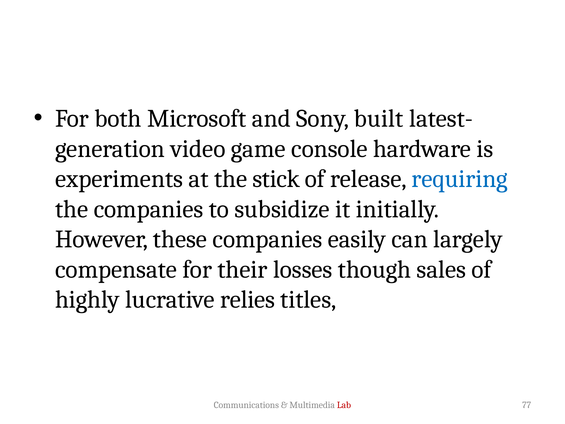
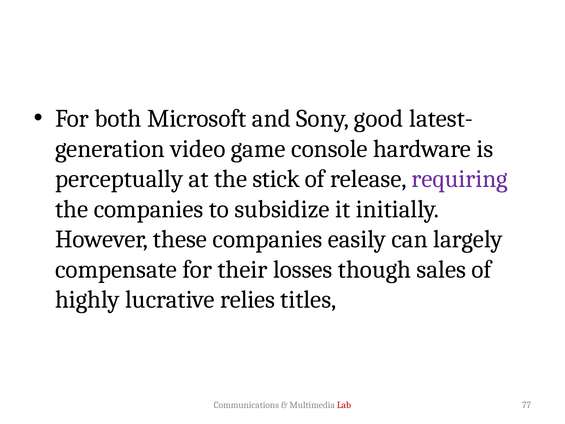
built: built -> good
experiments: experiments -> perceptually
requiring colour: blue -> purple
